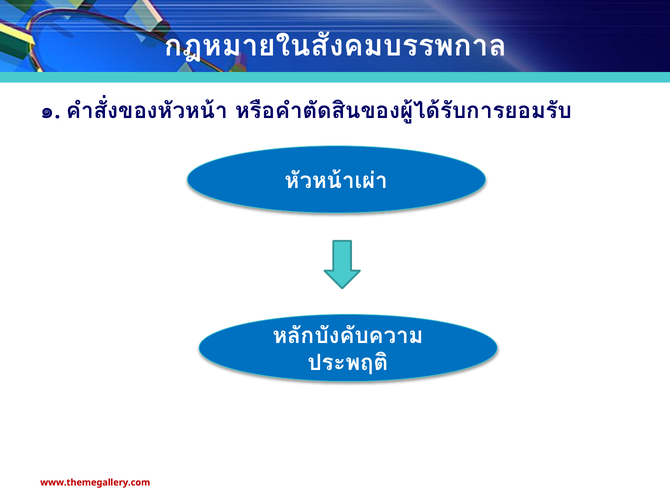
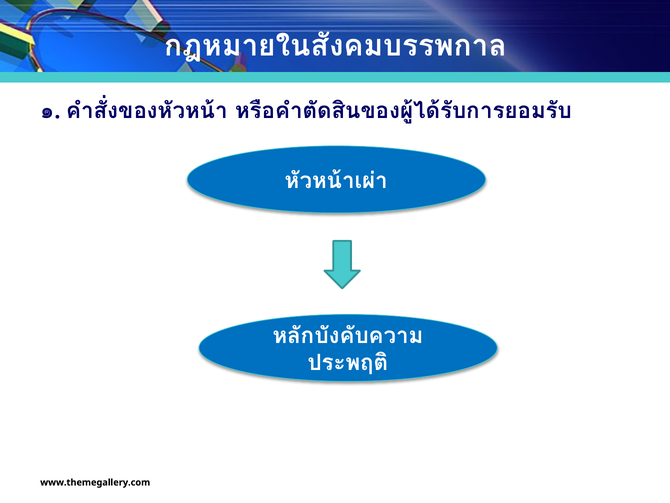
www.themegallery.com colour: red -> black
